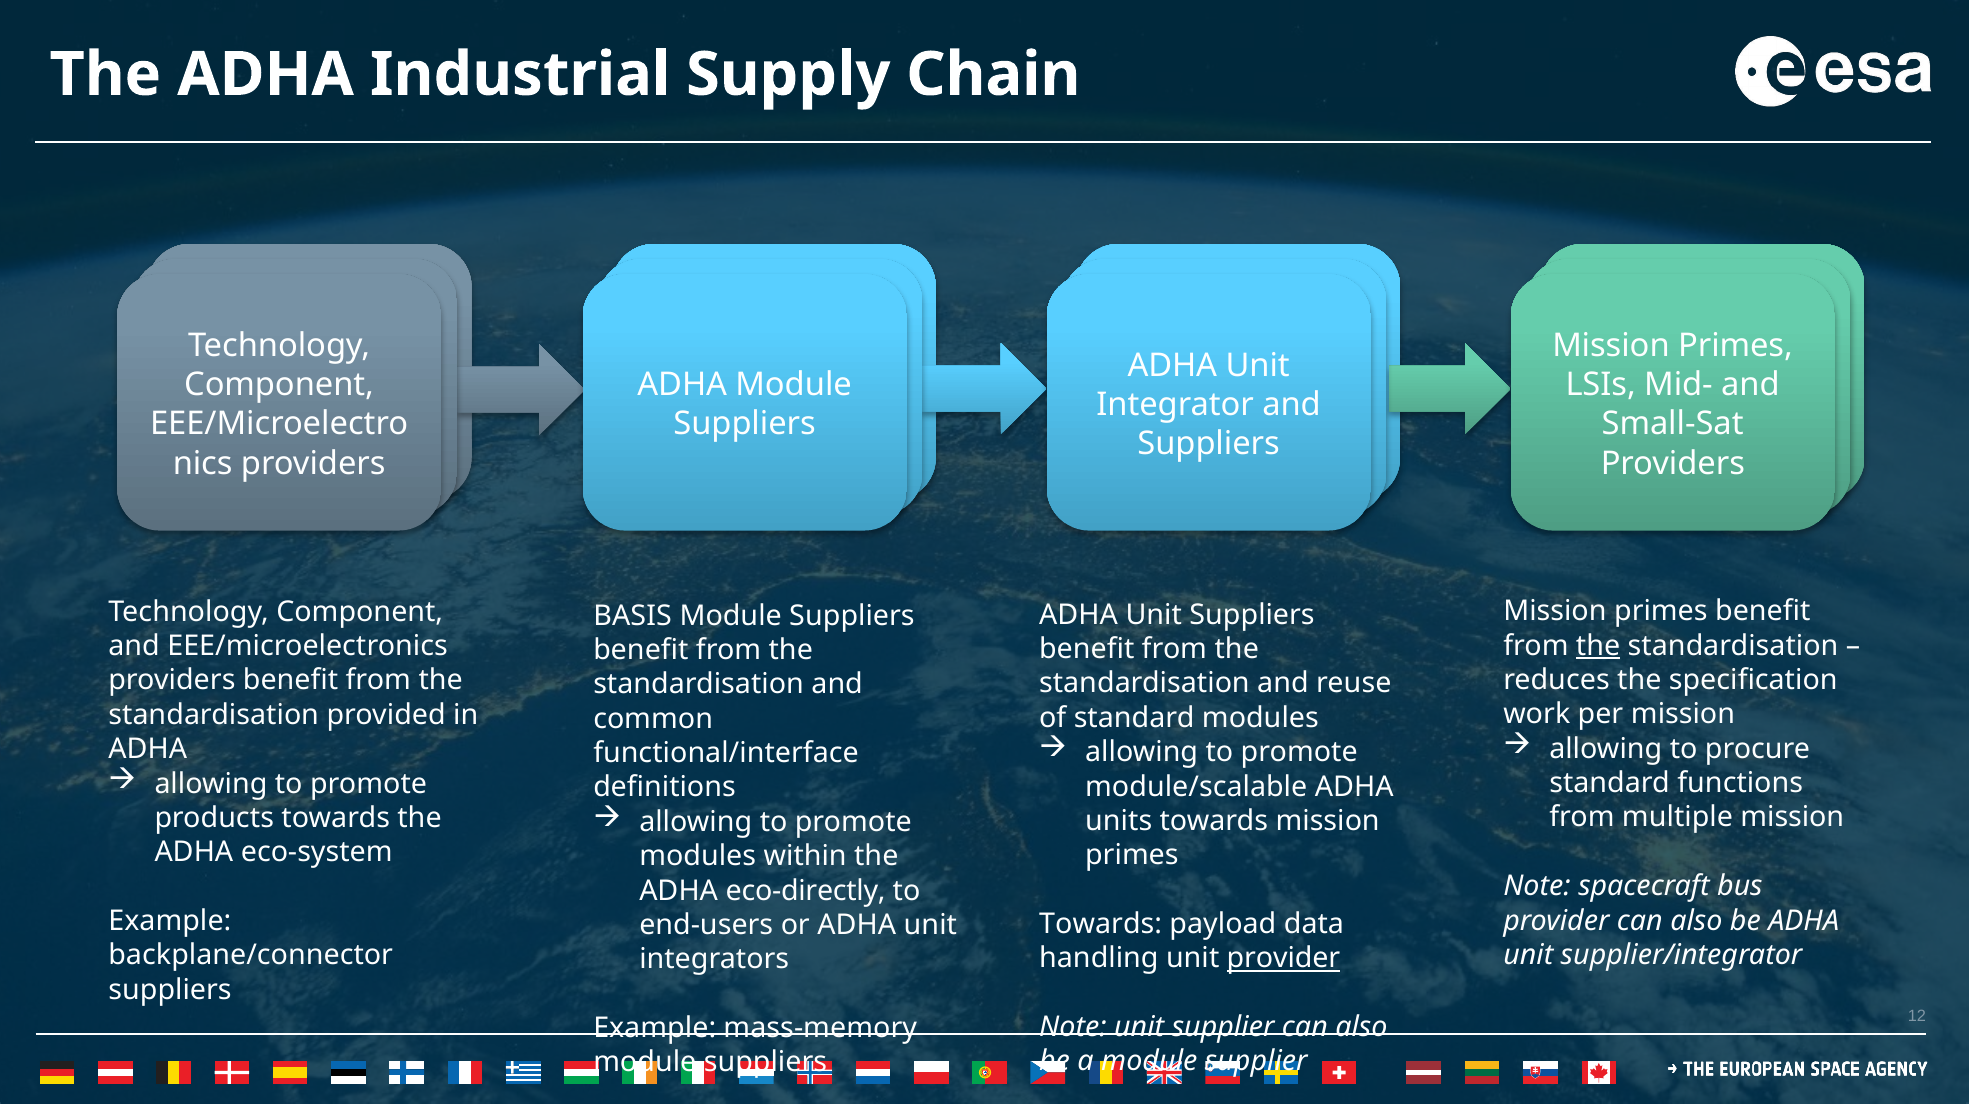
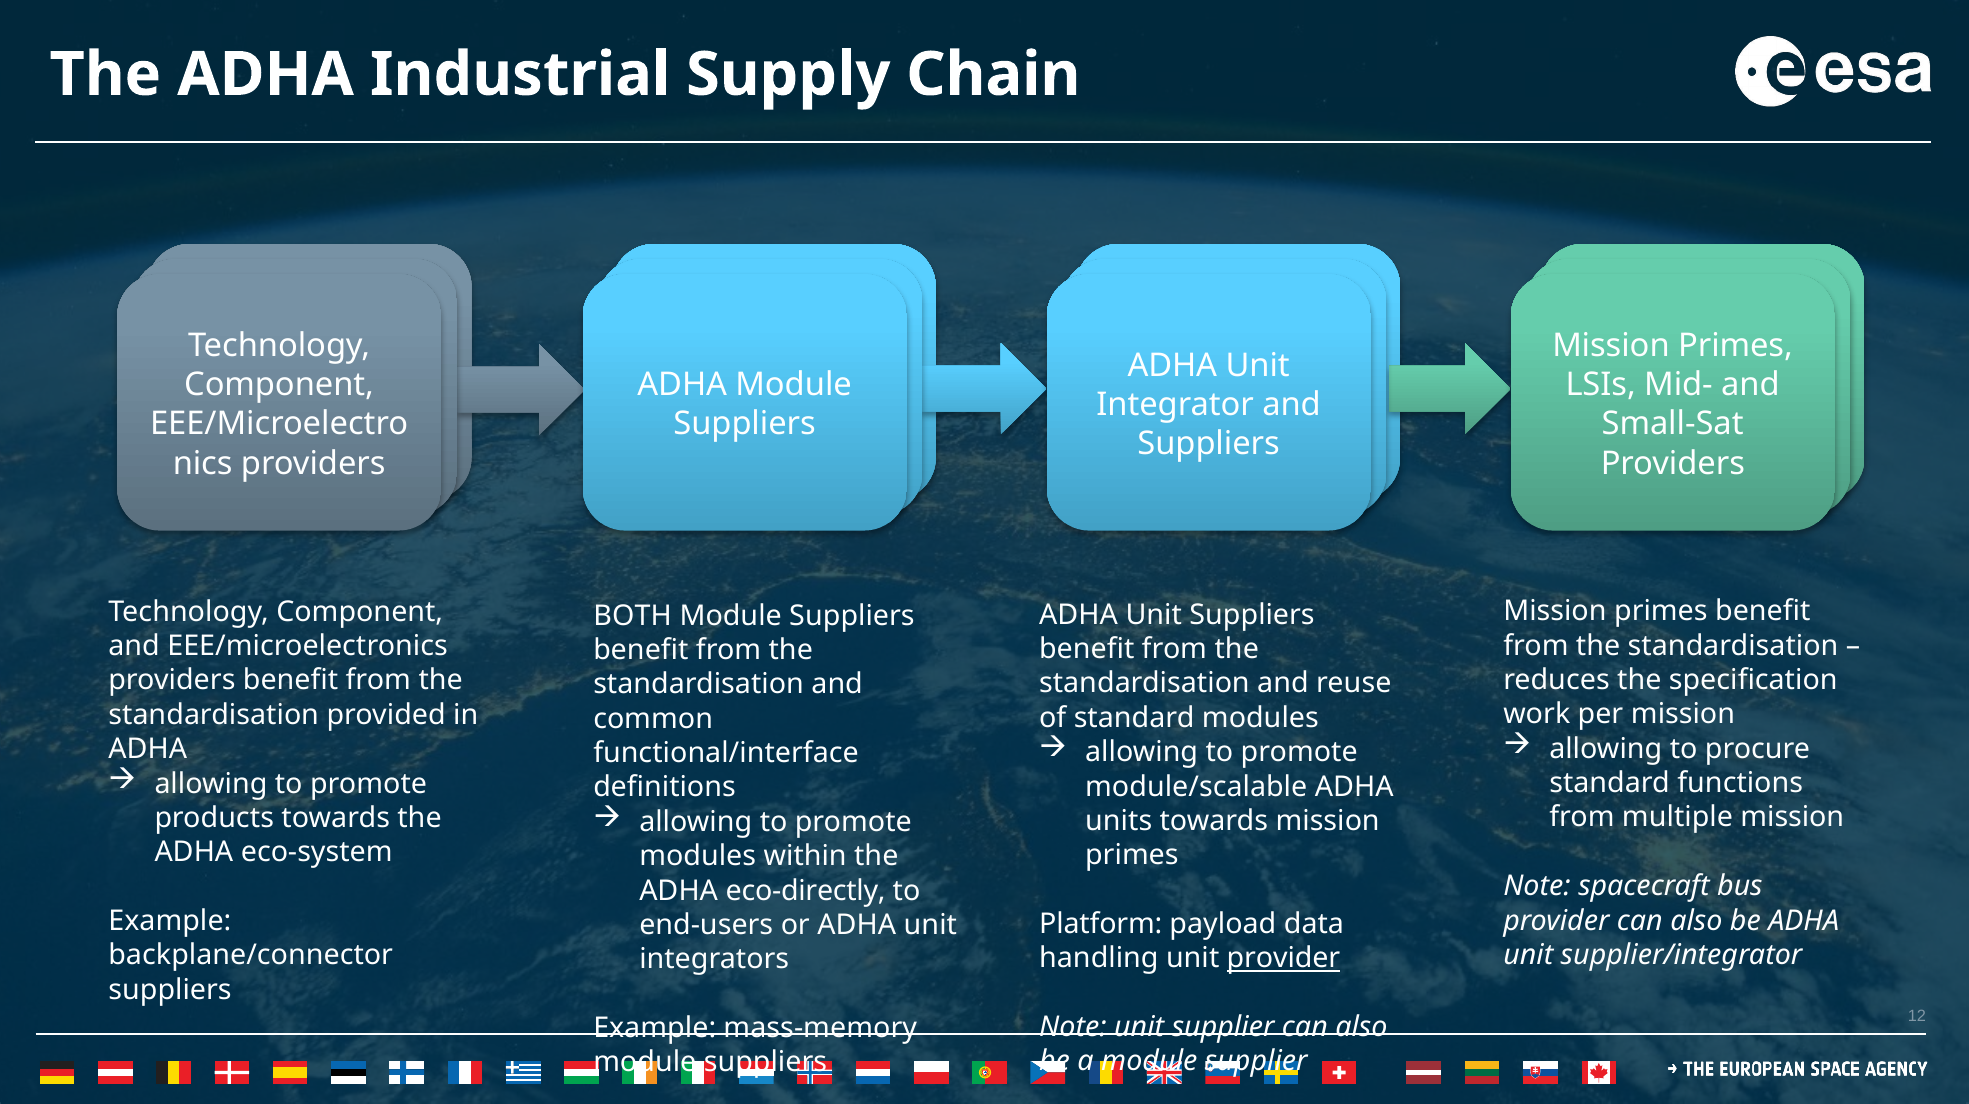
BASIS: BASIS -> BOTH
the at (1598, 646) underline: present -> none
Towards at (1101, 925): Towards -> Platform
